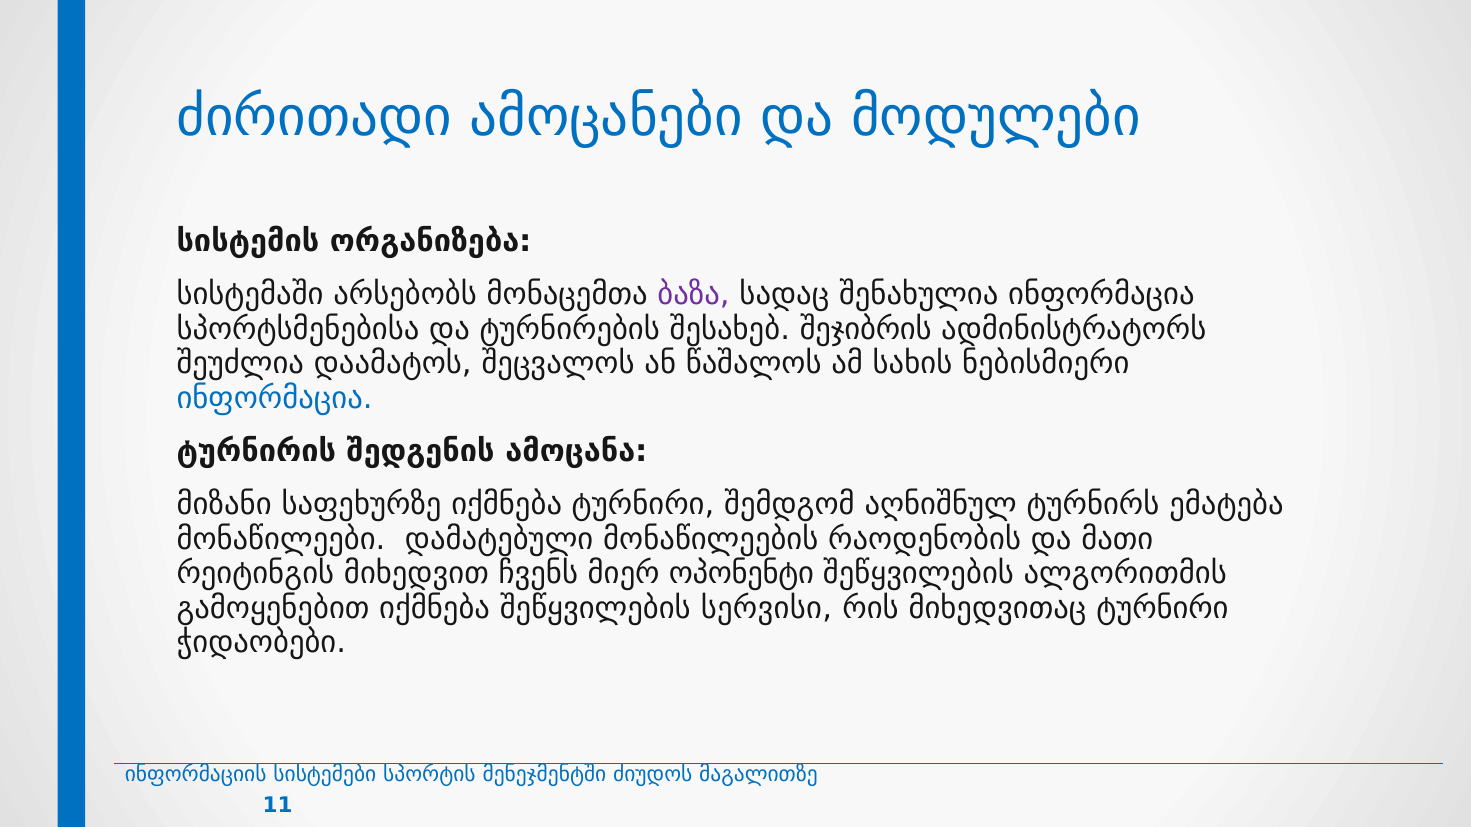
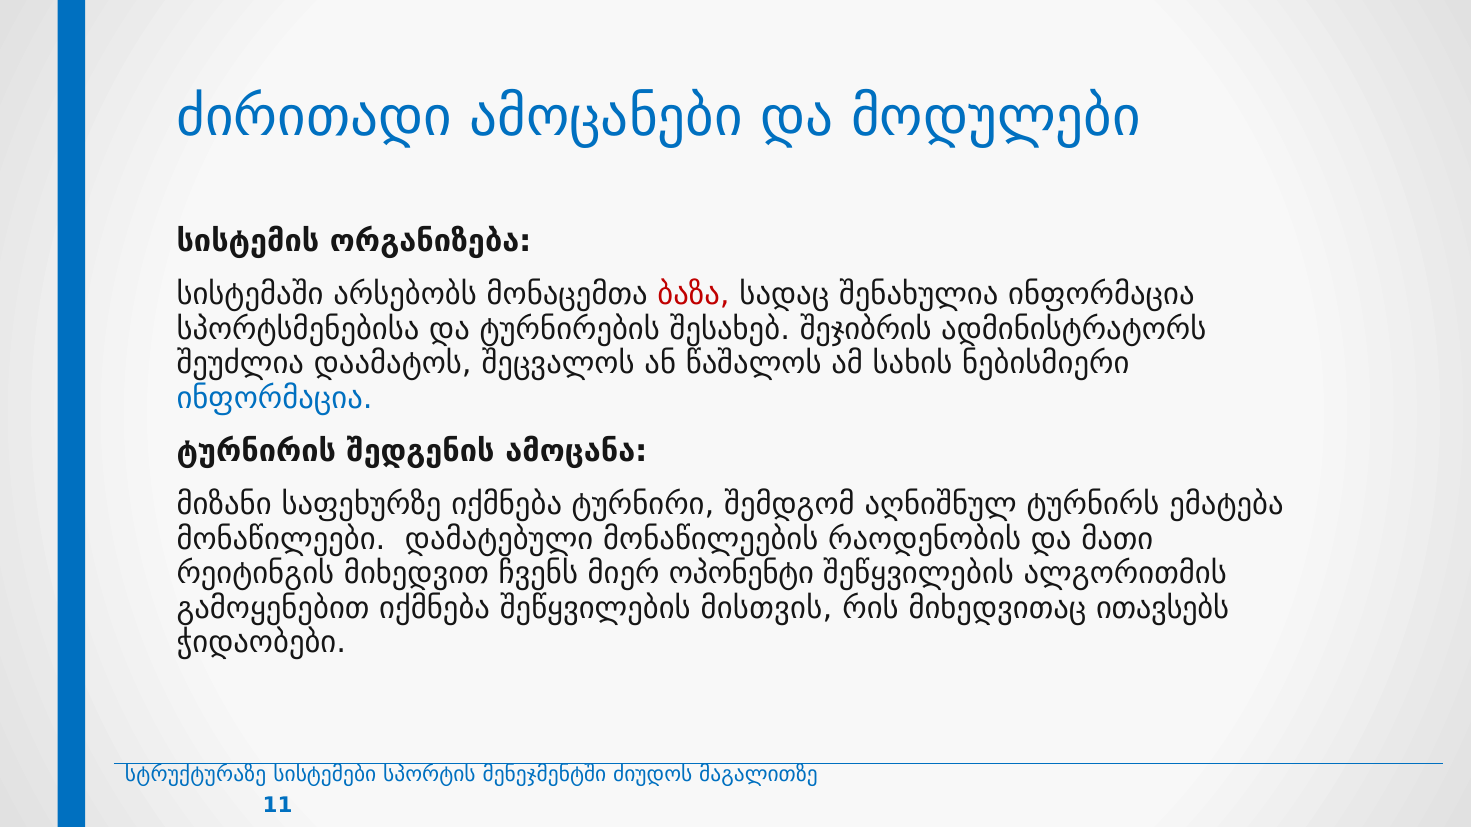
ბაზა colour: purple -> red
სერვისი: სერვისი -> მისთვის
მიხედვითაც ტურნირი: ტურნირი -> ითავსებს
ინფორმაციის: ინფორმაციის -> სტრუქტურაზე
